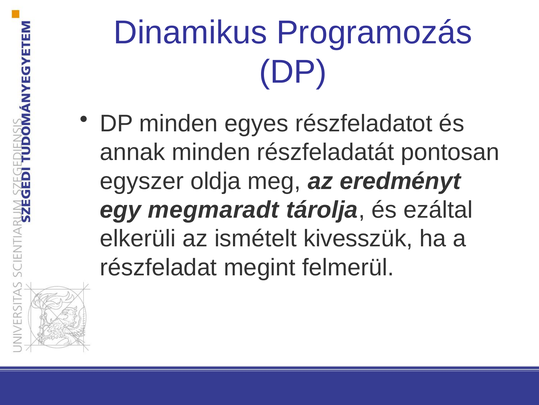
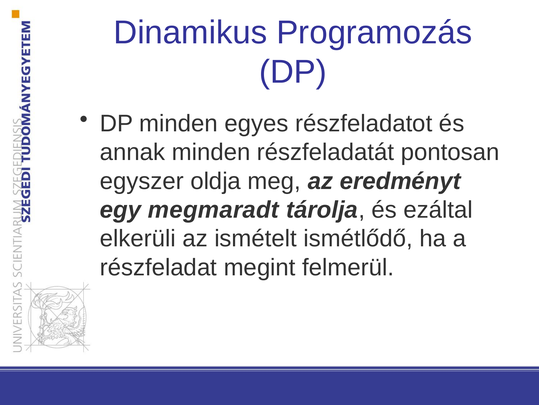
kivesszük: kivesszük -> ismétlődő
